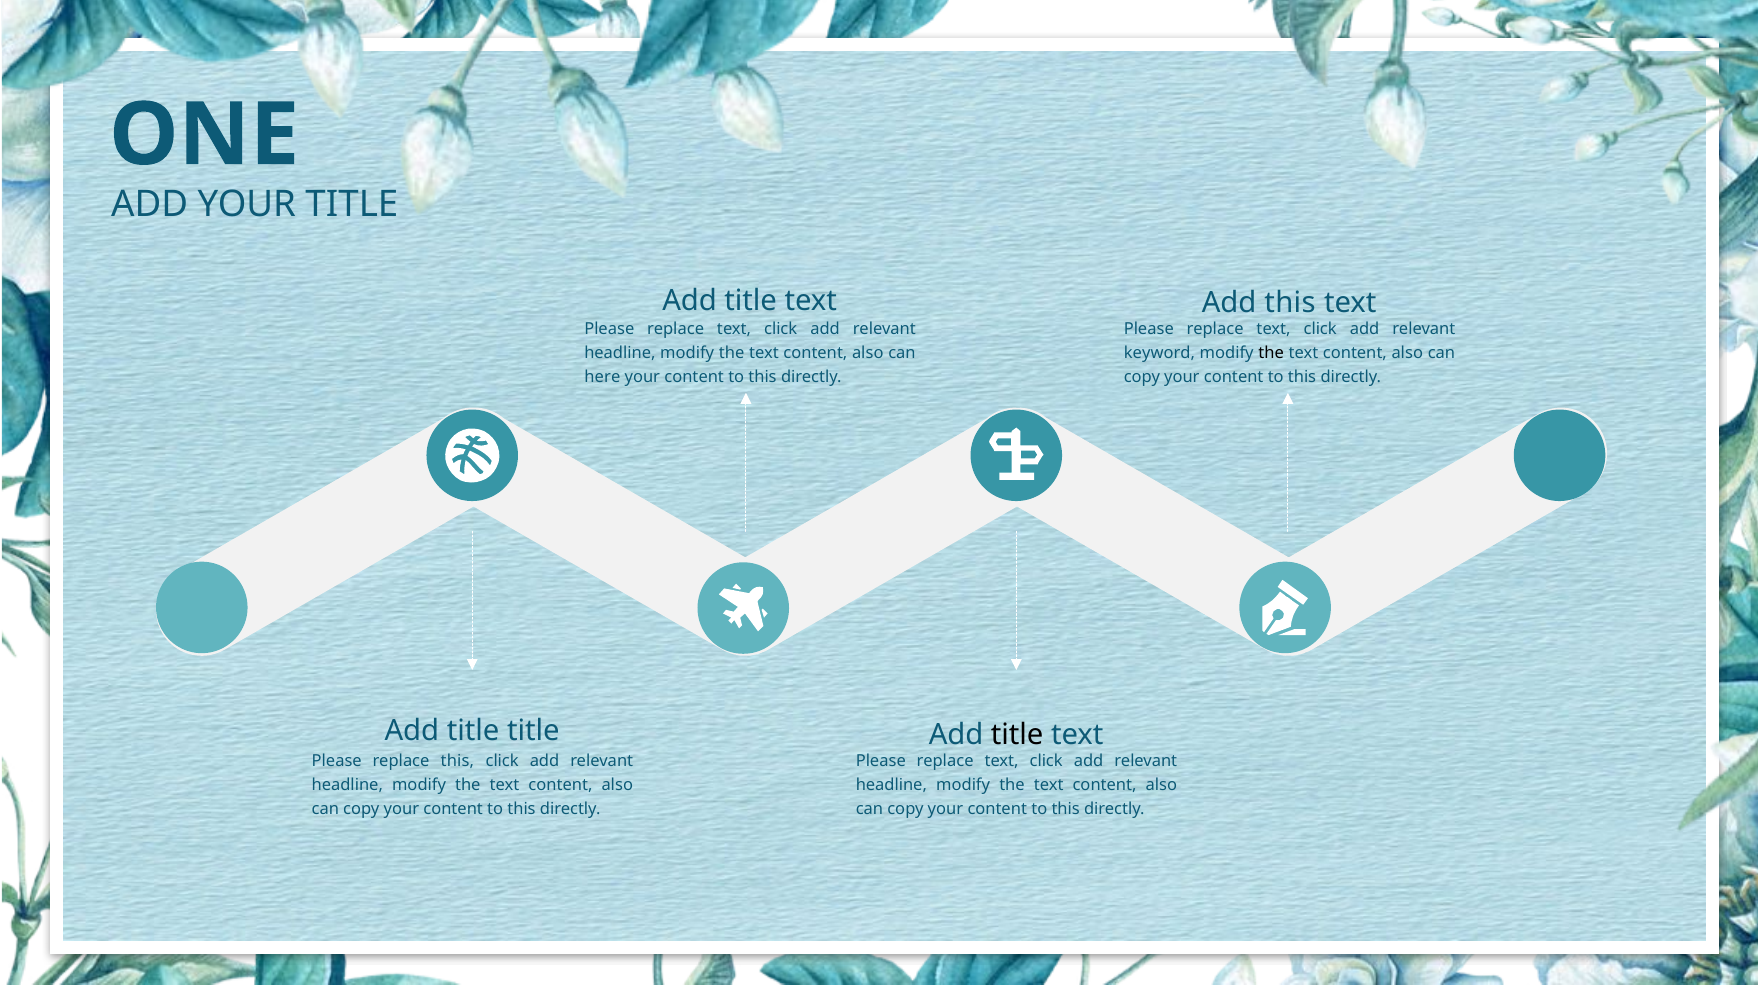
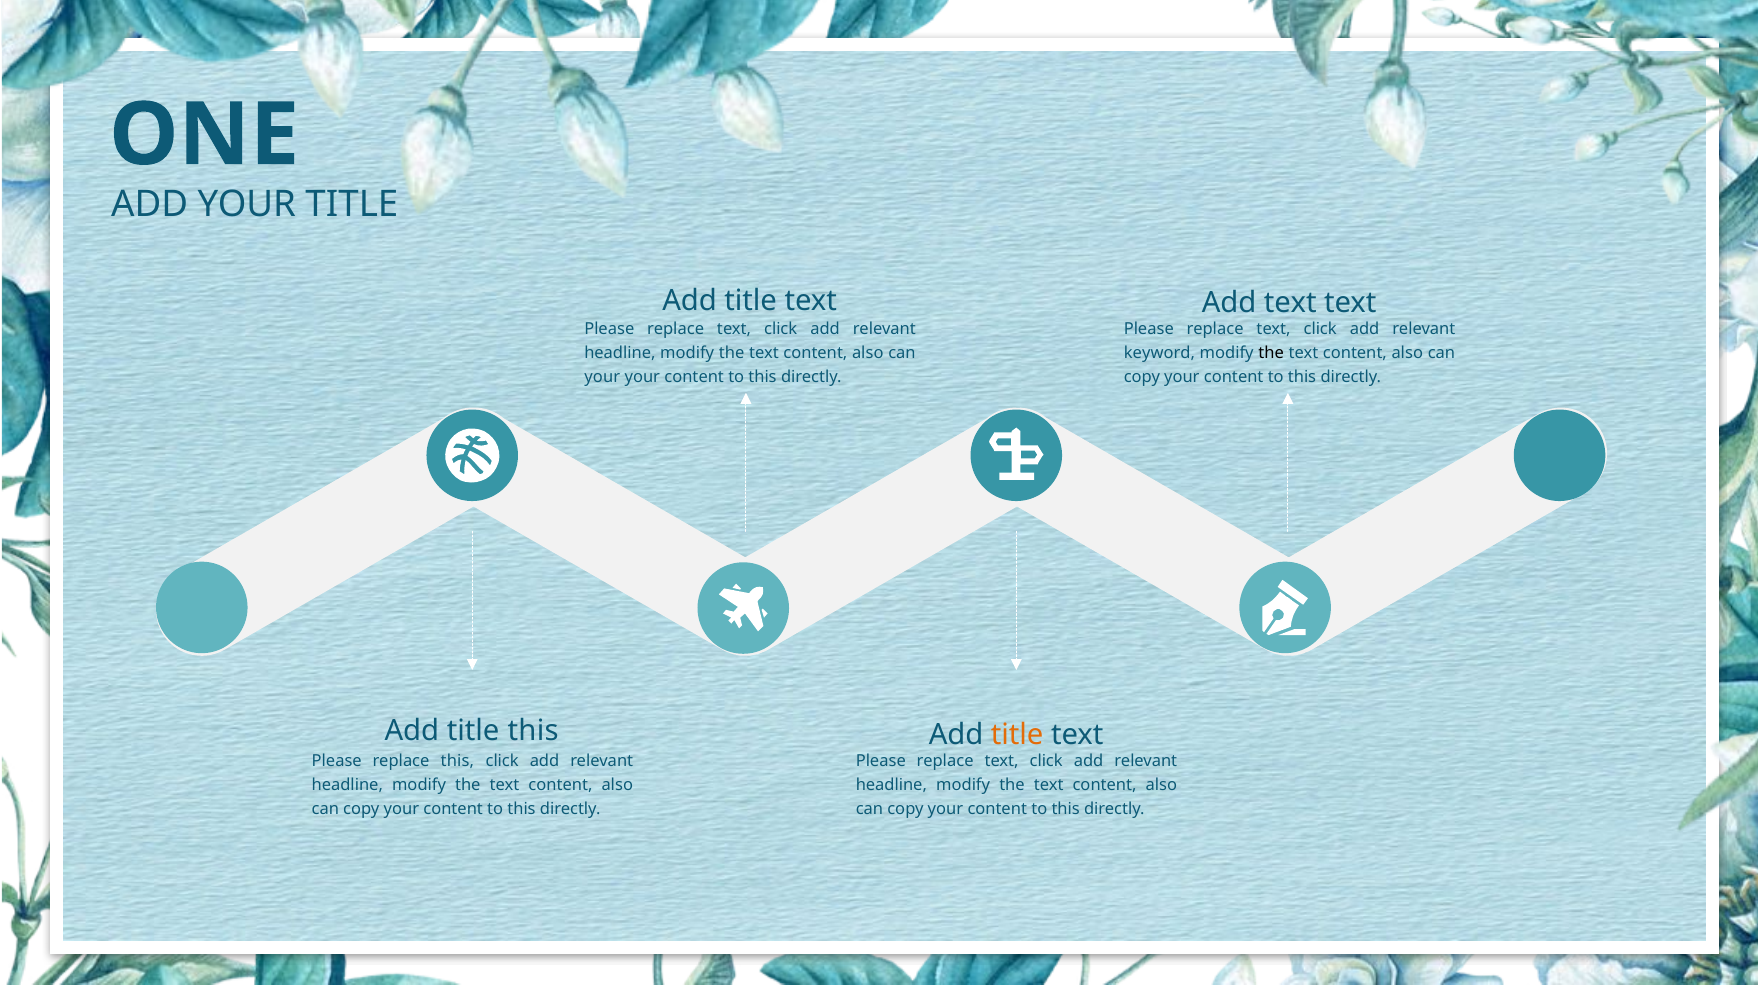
Add this: this -> text
here at (602, 377): here -> your
title title: title -> this
title at (1017, 735) colour: black -> orange
